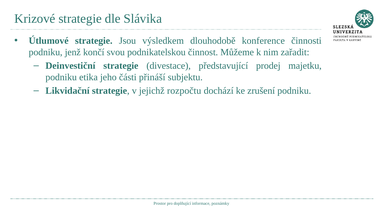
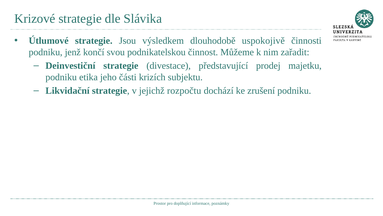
konference: konference -> uspokojivě
přináší: přináší -> krizích
